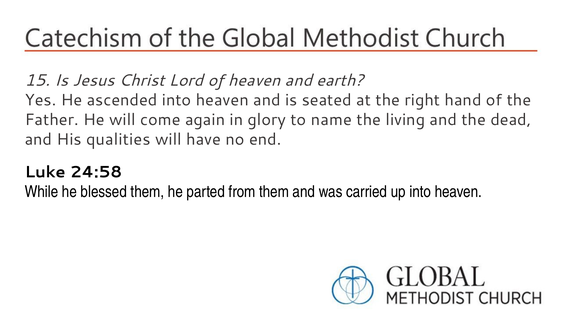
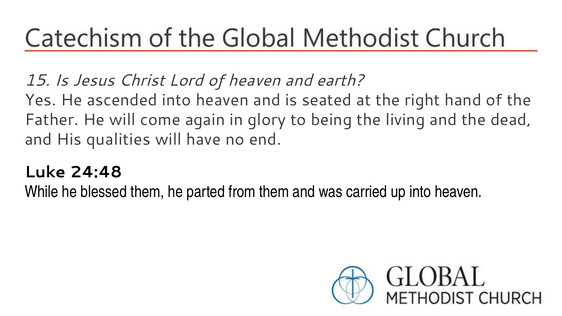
name: name -> being
24:58: 24:58 -> 24:48
